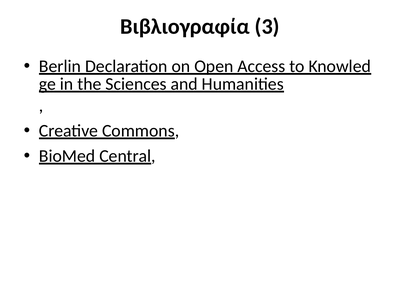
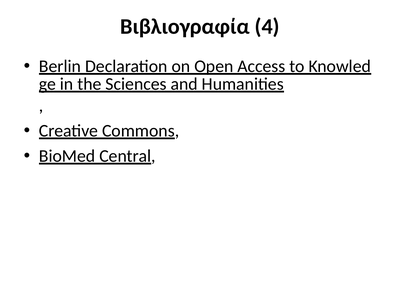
3: 3 -> 4
